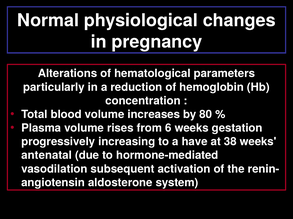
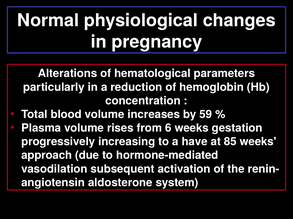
80: 80 -> 59
38: 38 -> 85
antenatal: antenatal -> approach
